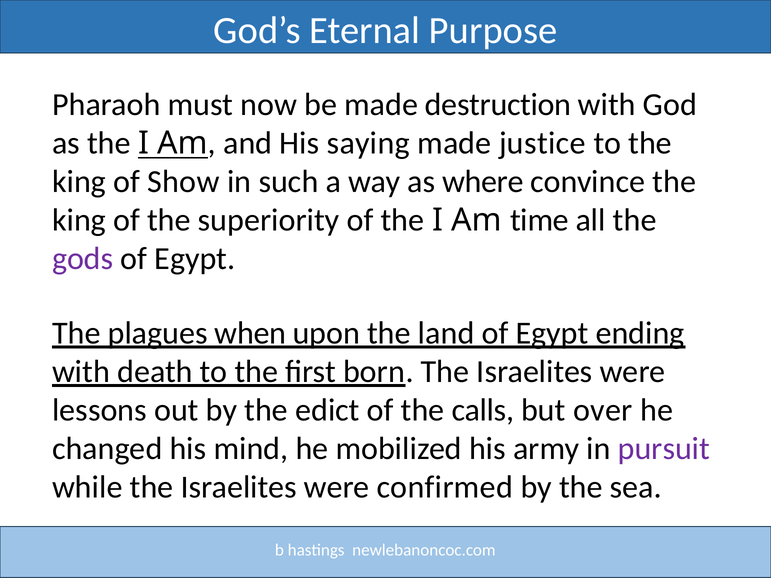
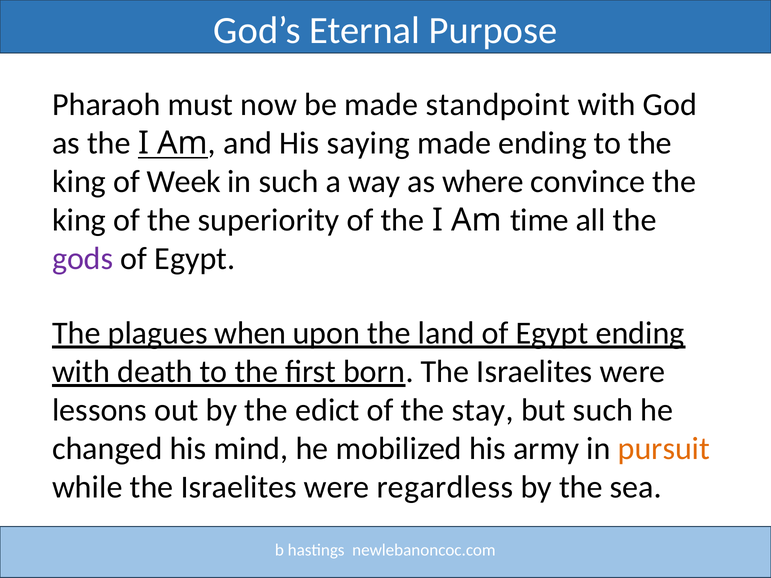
destruction: destruction -> standpoint
made justice: justice -> ending
Show: Show -> Week
calls: calls -> stay
but over: over -> such
pursuit colour: purple -> orange
confirmed: confirmed -> regardless
